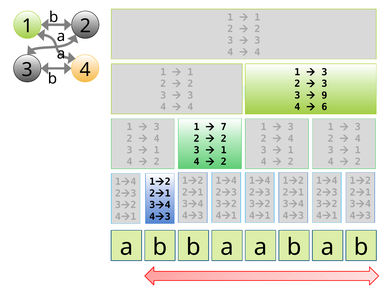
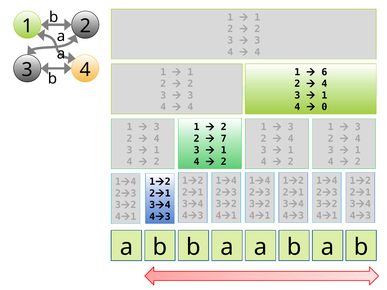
3 at (324, 72): 3 -> 6
3 at (324, 84): 3 -> 4
9 at (324, 95): 9 -> 1
6: 6 -> 0
7 at (224, 127): 7 -> 2
2 at (224, 139): 2 -> 7
